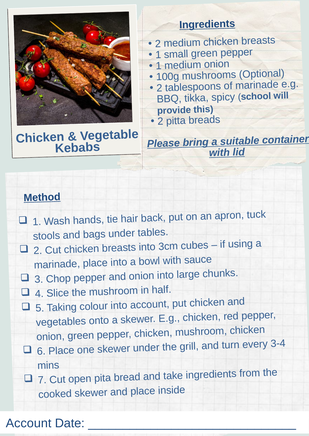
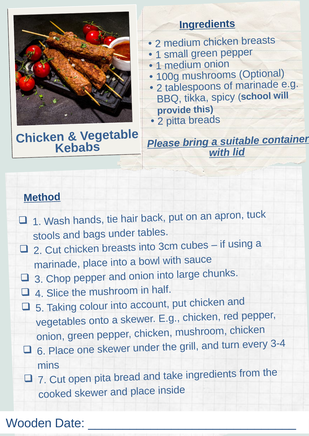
Account at (29, 423): Account -> Wooden
